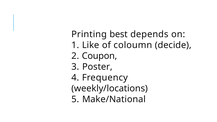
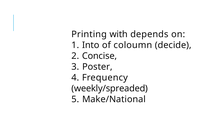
best: best -> with
Like: Like -> Into
Coupon: Coupon -> Concise
weekly/locations: weekly/locations -> weekly/spreaded
